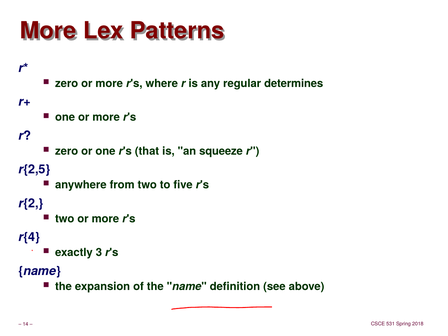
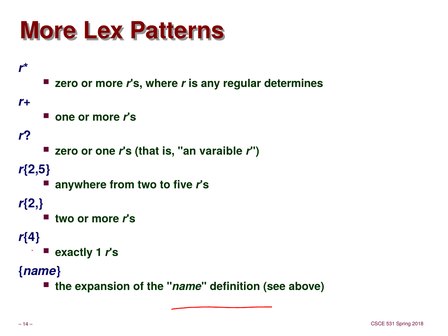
squeeze: squeeze -> varaible
3: 3 -> 1
